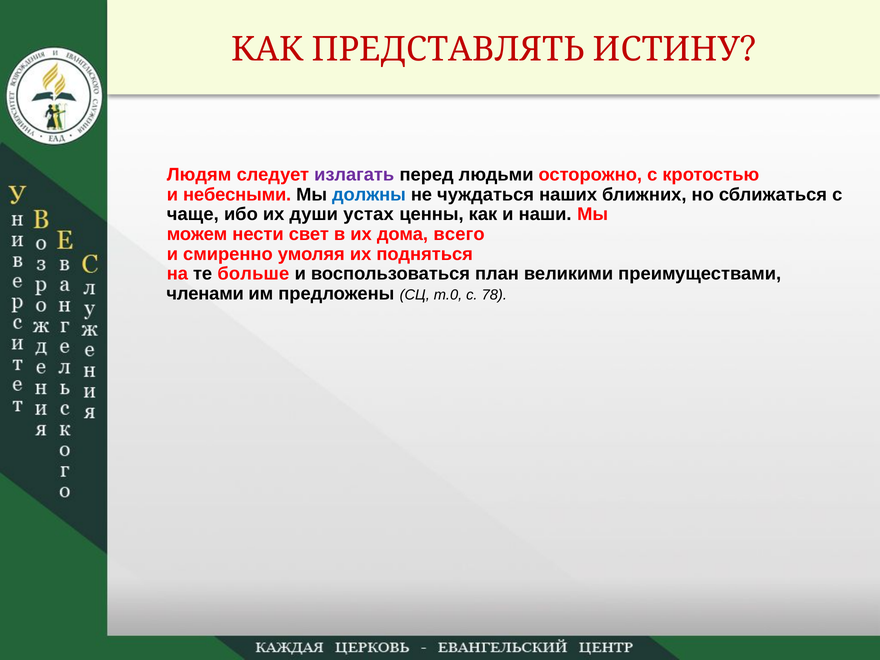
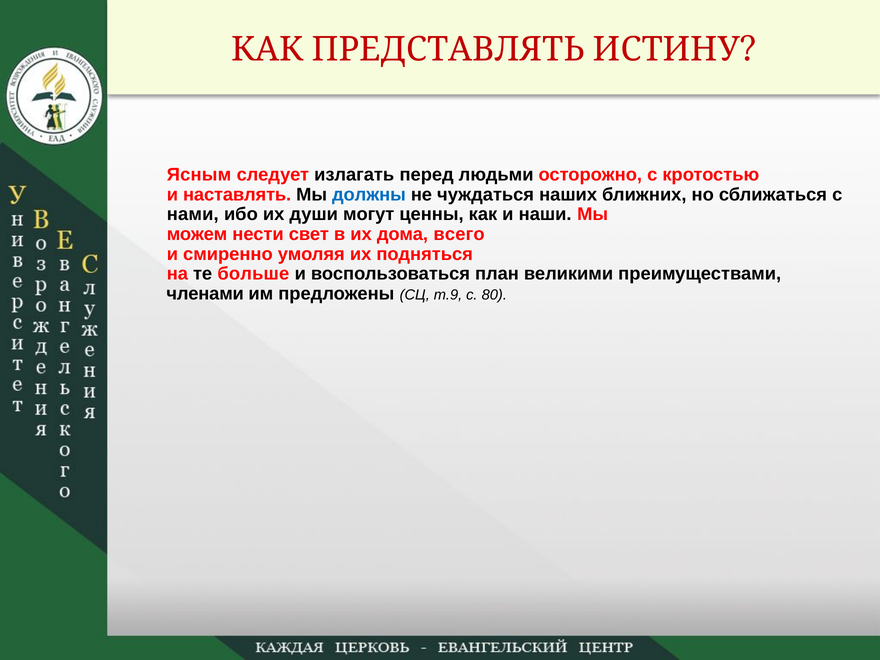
Людям: Людям -> Ясным
излагать colour: purple -> black
небесными: небесными -> наставлять
чаще: чаще -> нами
устах: устах -> могут
т.0: т.0 -> т.9
78: 78 -> 80
